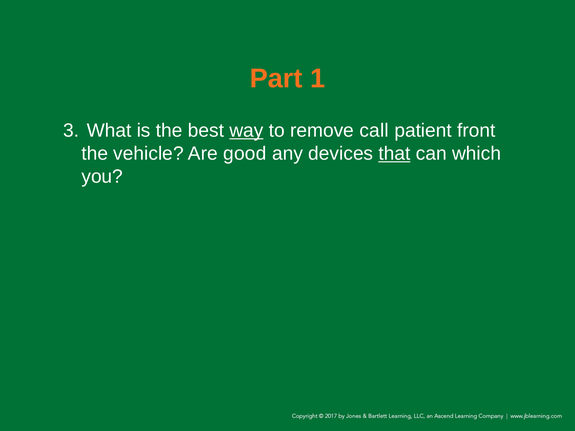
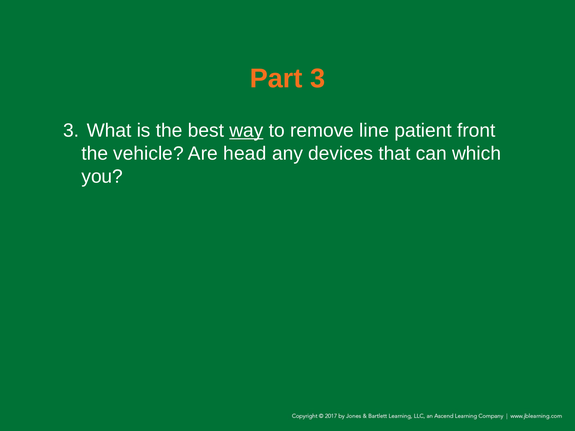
Part 1: 1 -> 3
call: call -> line
good: good -> head
that underline: present -> none
